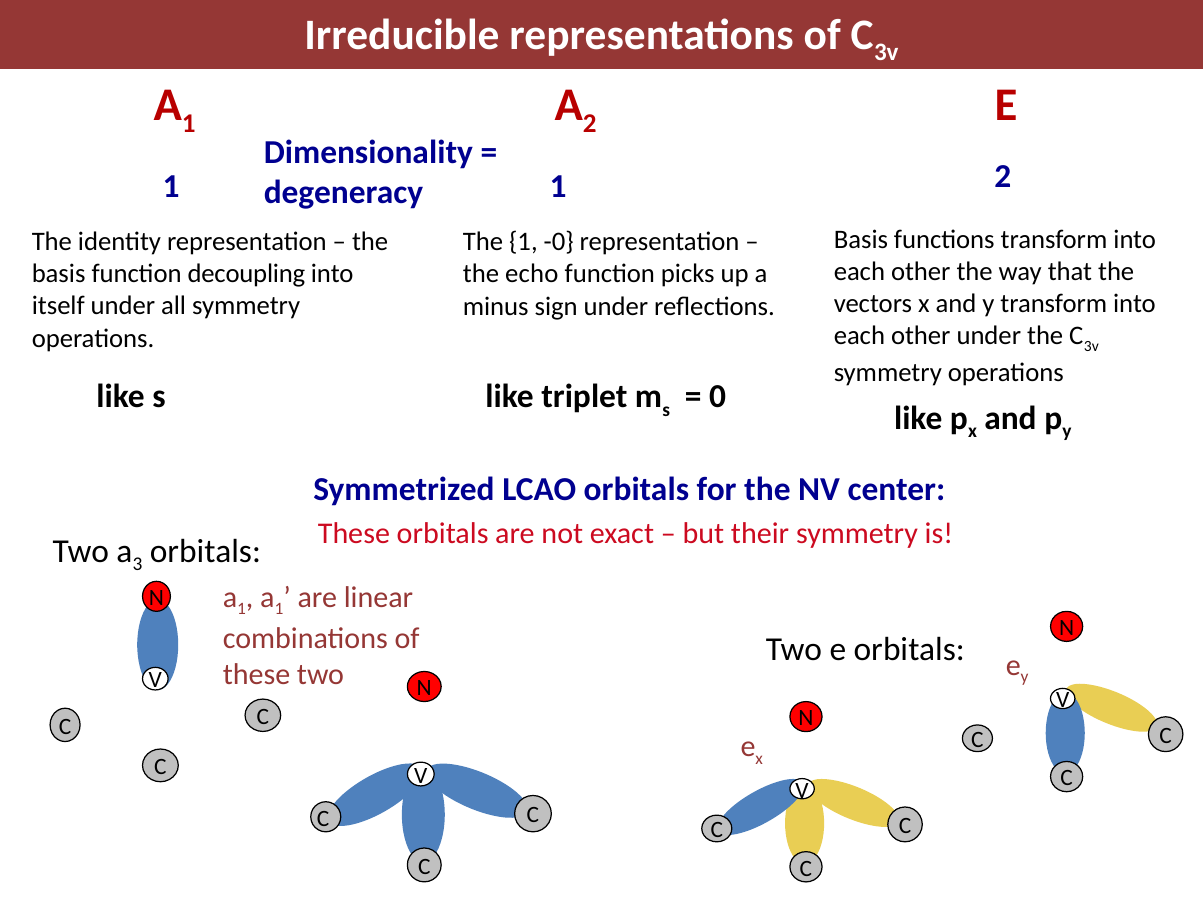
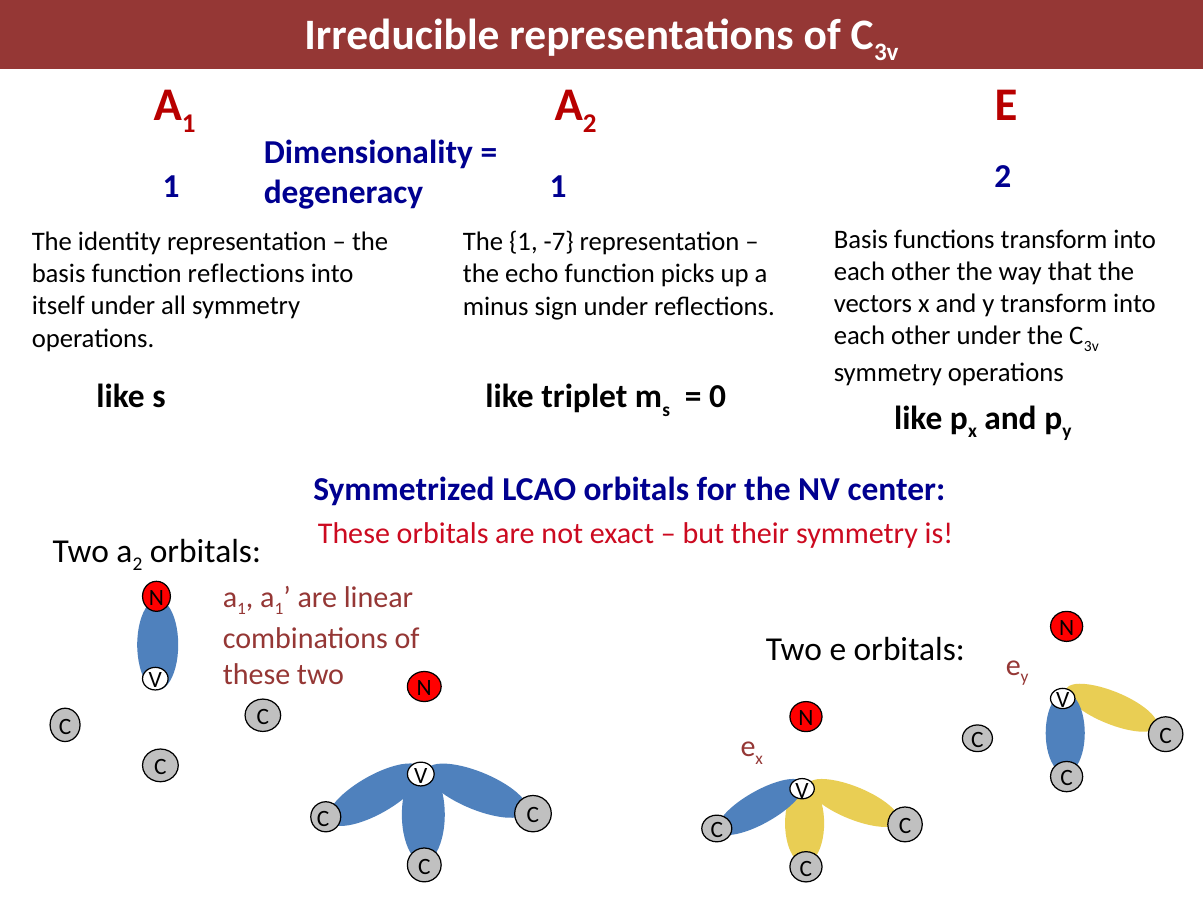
-0: -0 -> -7
function decoupling: decoupling -> reflections
Two a 3: 3 -> 2
